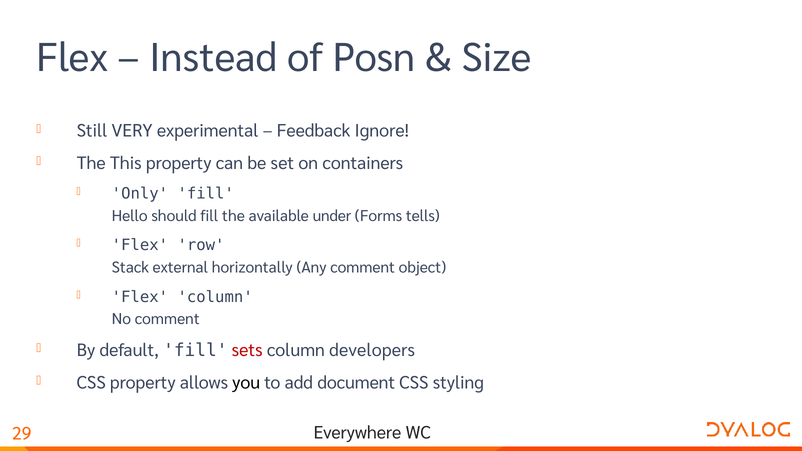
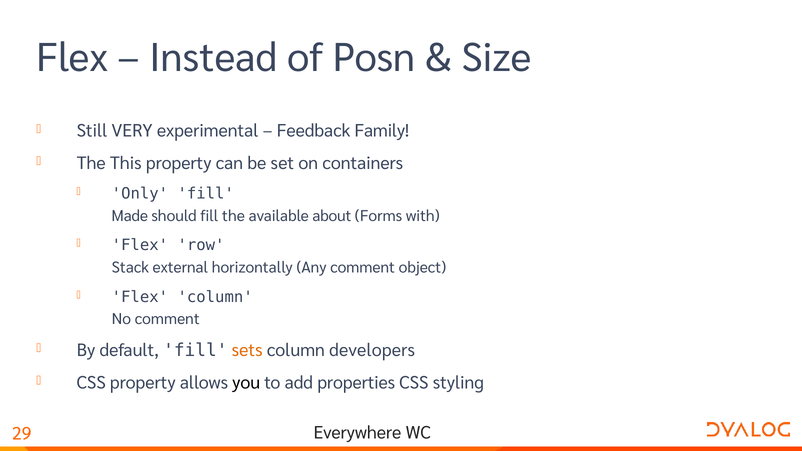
Ignore: Ignore -> Family
Hello: Hello -> Made
under: under -> about
tells: tells -> with
sets colour: red -> orange
document: document -> properties
